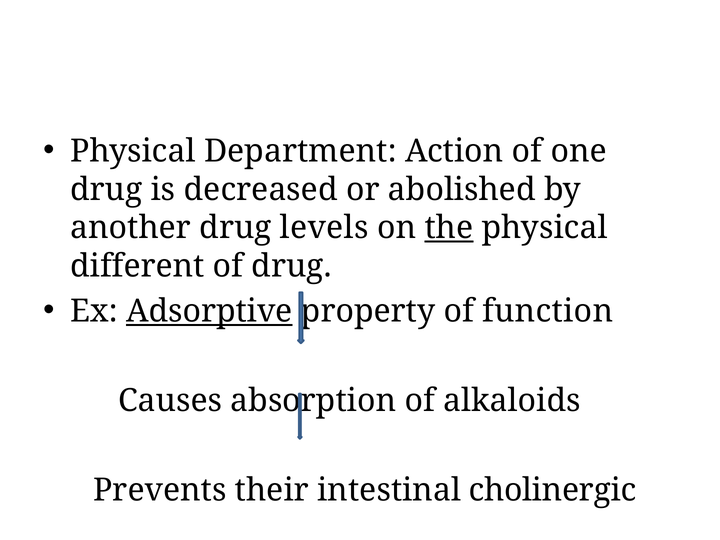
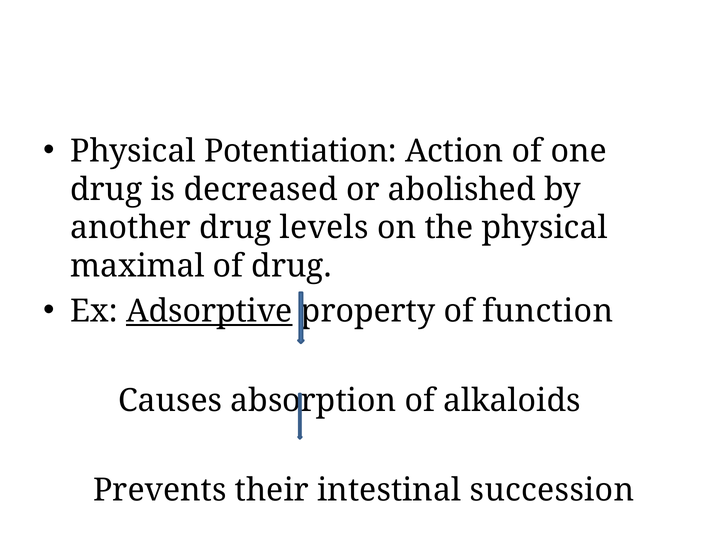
Department: Department -> Potentiation
the underline: present -> none
different: different -> maximal
cholinergic: cholinergic -> succession
